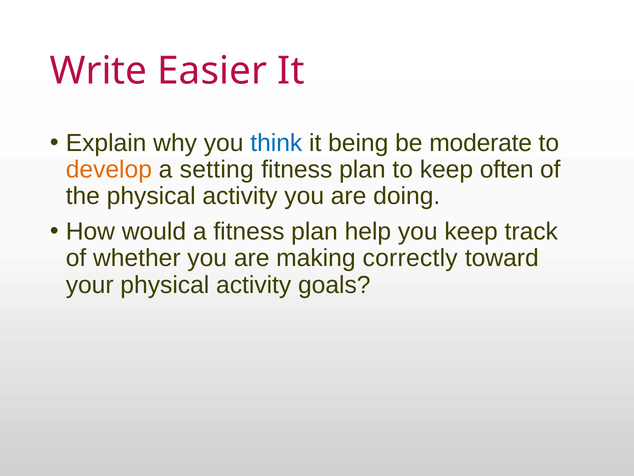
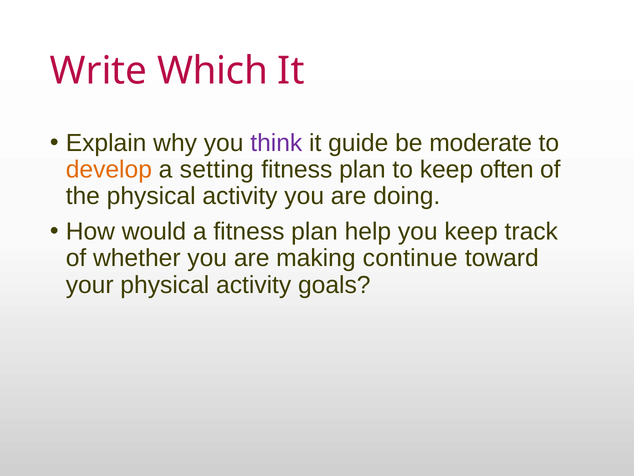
Easier: Easier -> Which
think colour: blue -> purple
being: being -> guide
correctly: correctly -> continue
